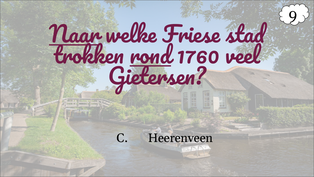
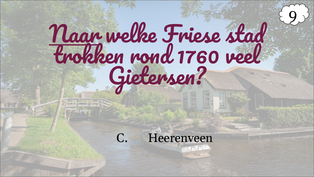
rond underline: present -> none
